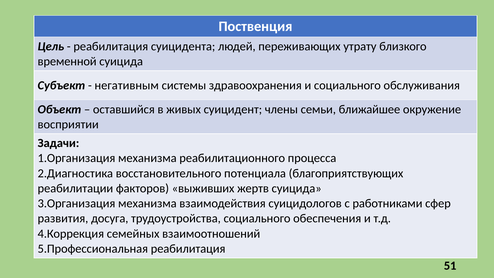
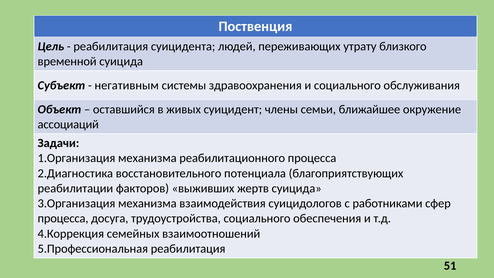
восприятии: восприятии -> ассоциаций
развития at (63, 218): развития -> процесса
